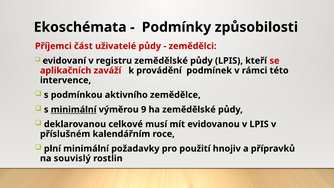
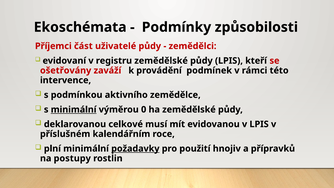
aplikačních: aplikačních -> ošetřovány
9: 9 -> 0
požadavky underline: none -> present
souvislý: souvislý -> postupy
